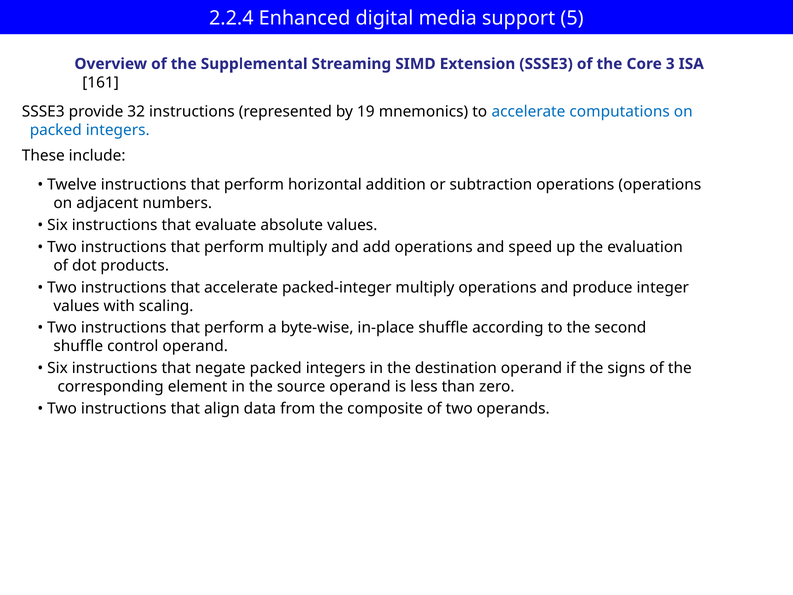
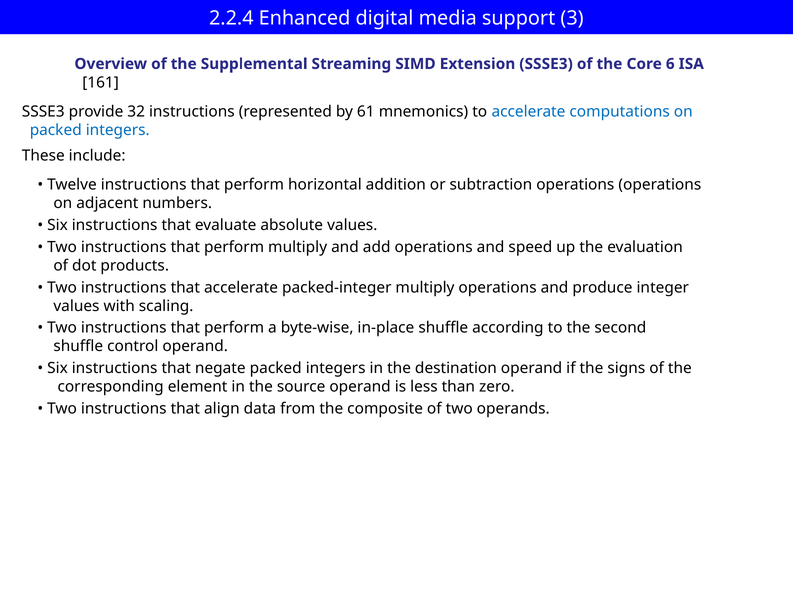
5: 5 -> 3
3: 3 -> 6
19: 19 -> 61
